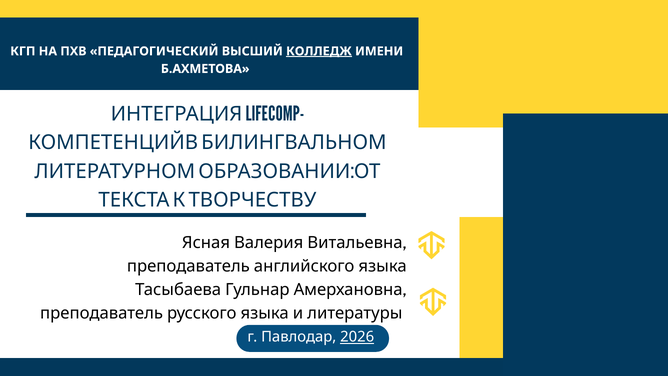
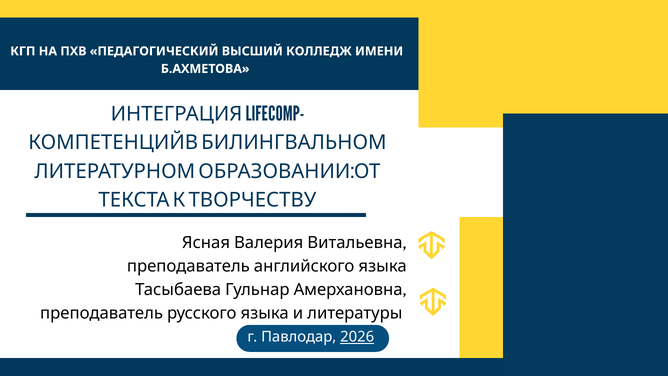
КОЛЛЕДЖ underline: present -> none
